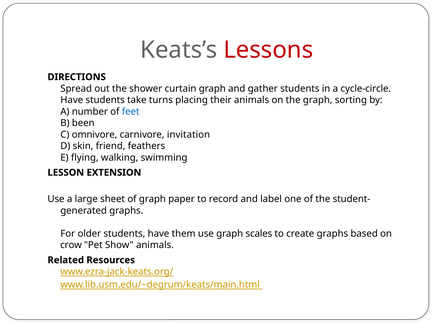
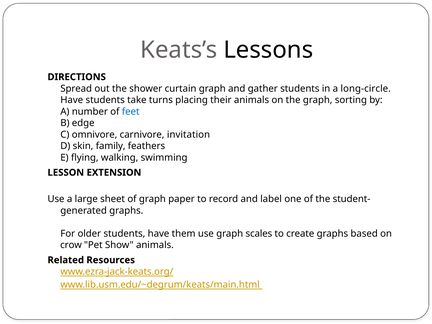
Lessons colour: red -> black
cycle-circle: cycle-circle -> long-circle
been: been -> edge
friend: friend -> family
